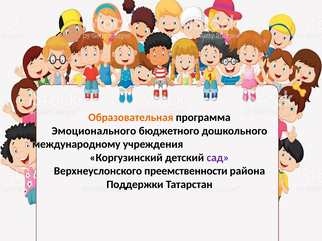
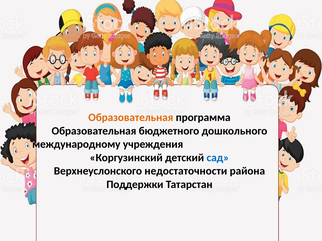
Эмоционального at (94, 131): Эмоционального -> Образовательная
сад colour: purple -> blue
преемственности: преемственности -> недостаточности
